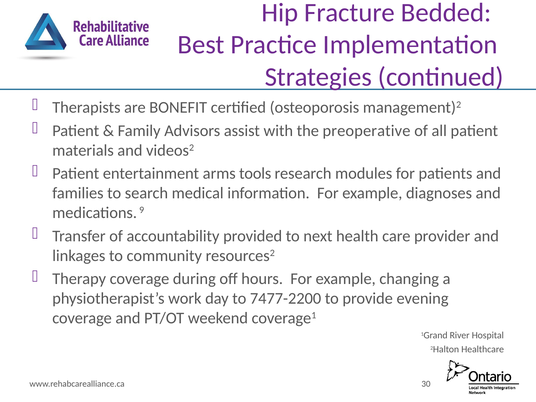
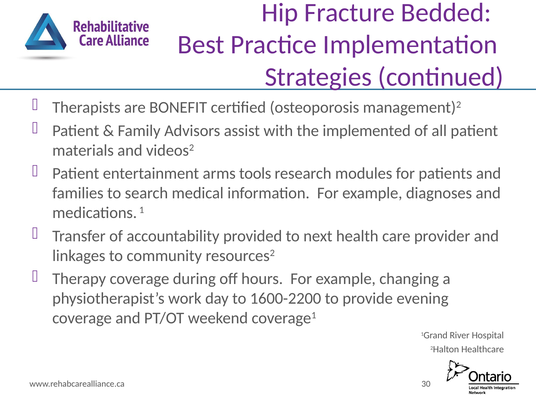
preoperative: preoperative -> implemented
9: 9 -> 1
7477-2200: 7477-2200 -> 1600-2200
